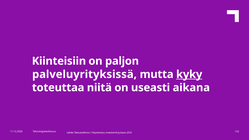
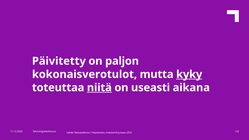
Kiinteisiin: Kiinteisiin -> Päivitetty
palveluyrityksissä: palveluyrityksissä -> kokonaisverotulot
niitä underline: none -> present
